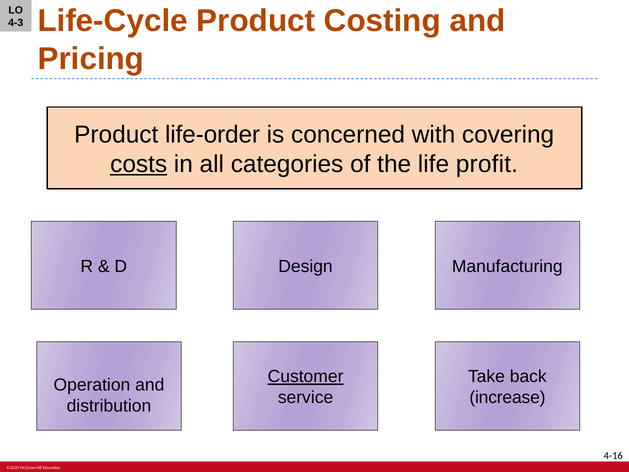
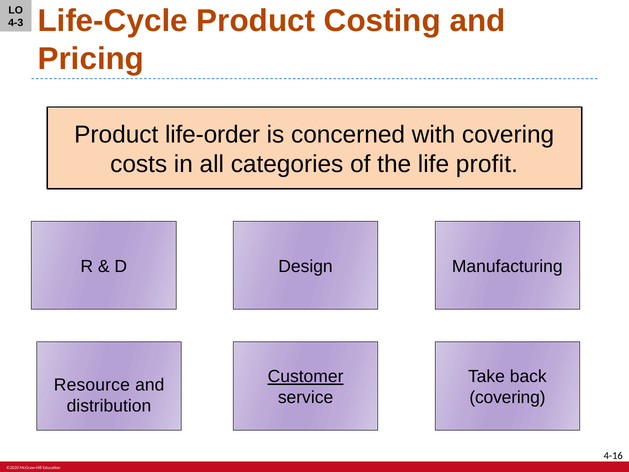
costs underline: present -> none
Operation: Operation -> Resource
increase at (507, 397): increase -> covering
